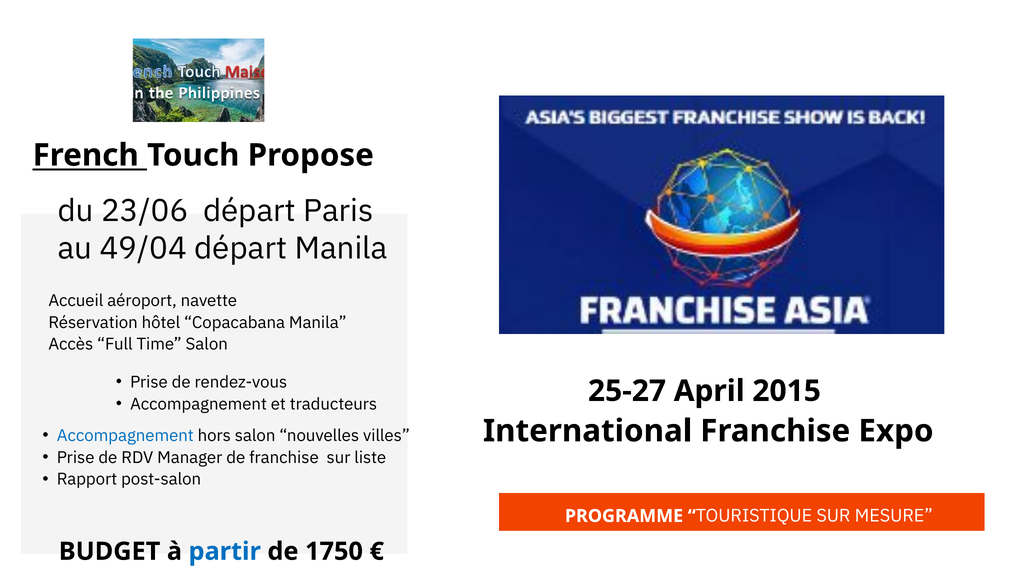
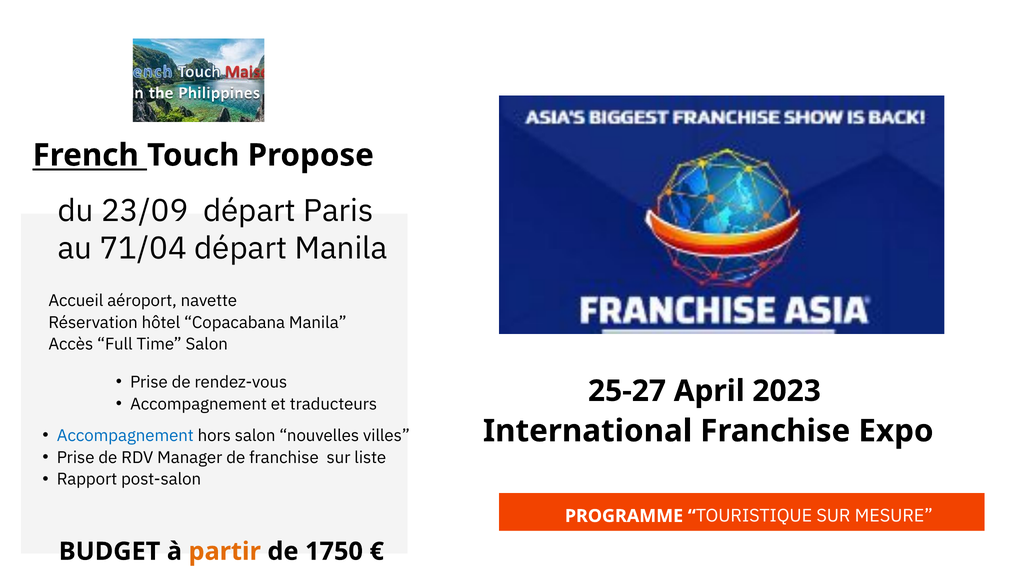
23/06: 23/06 -> 23/09
49/04: 49/04 -> 71/04
2015: 2015 -> 2023
partir colour: blue -> orange
